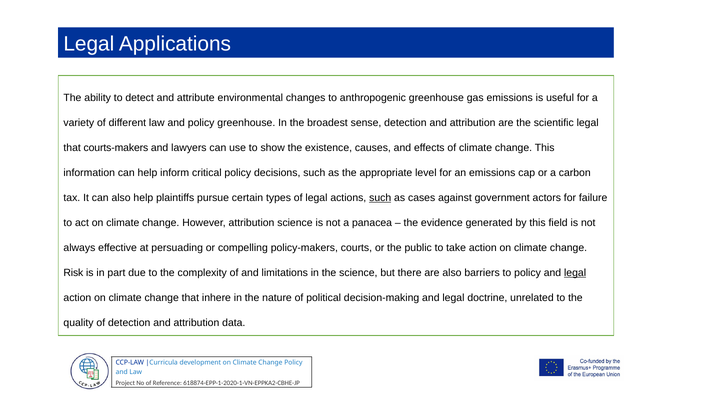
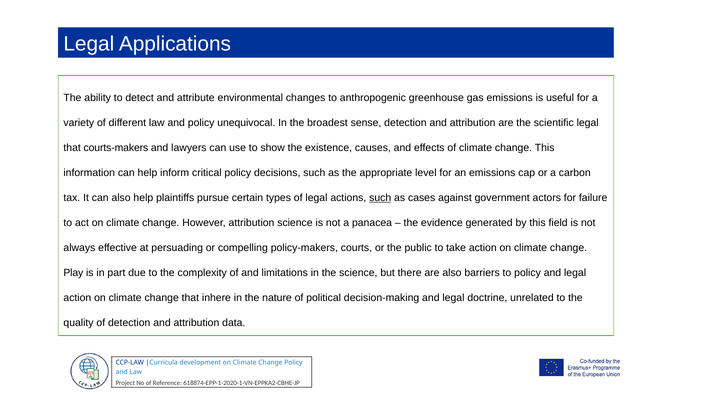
policy greenhouse: greenhouse -> unequivocal
Risk: Risk -> Play
legal at (575, 273) underline: present -> none
